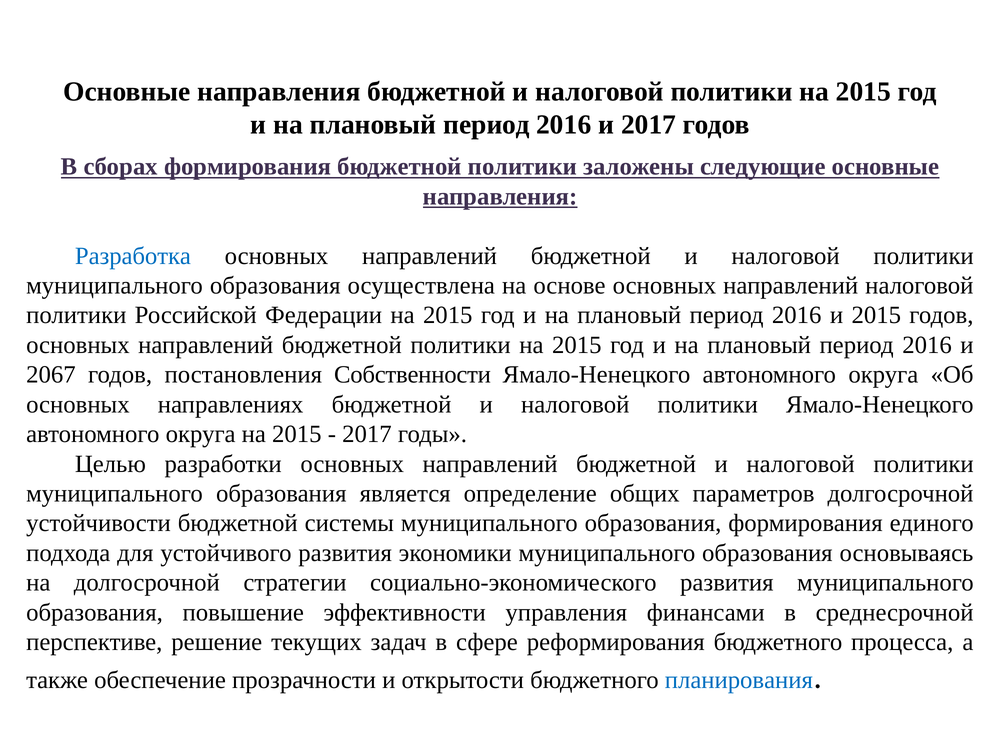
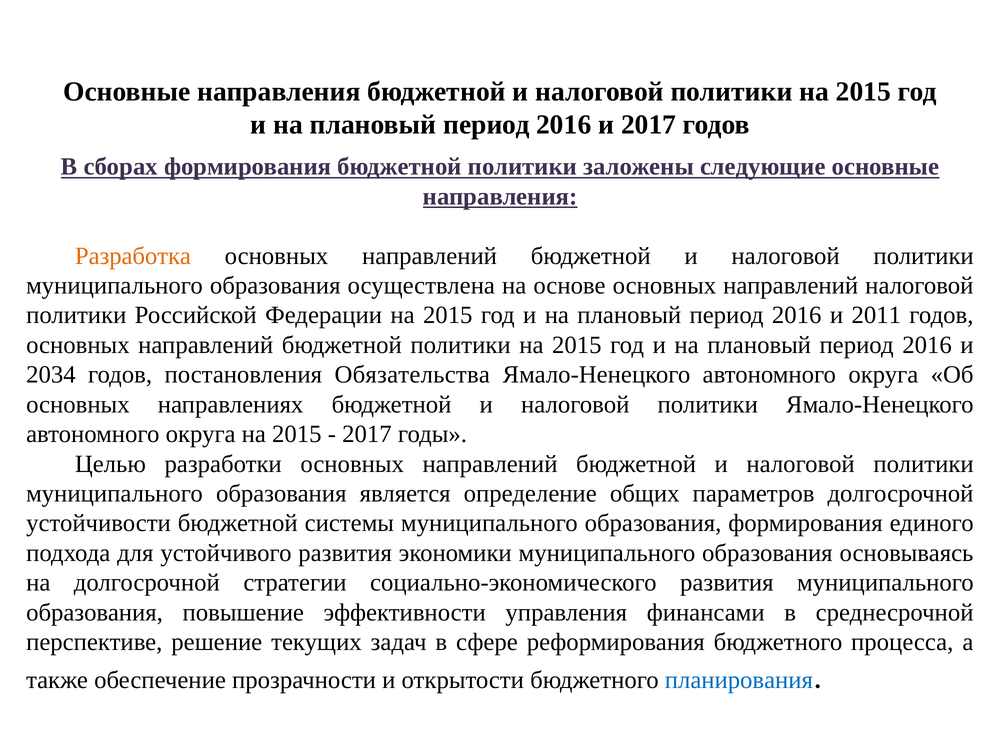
Разработка colour: blue -> orange
и 2015: 2015 -> 2011
2067: 2067 -> 2034
Собственности: Собственности -> Обязательства
